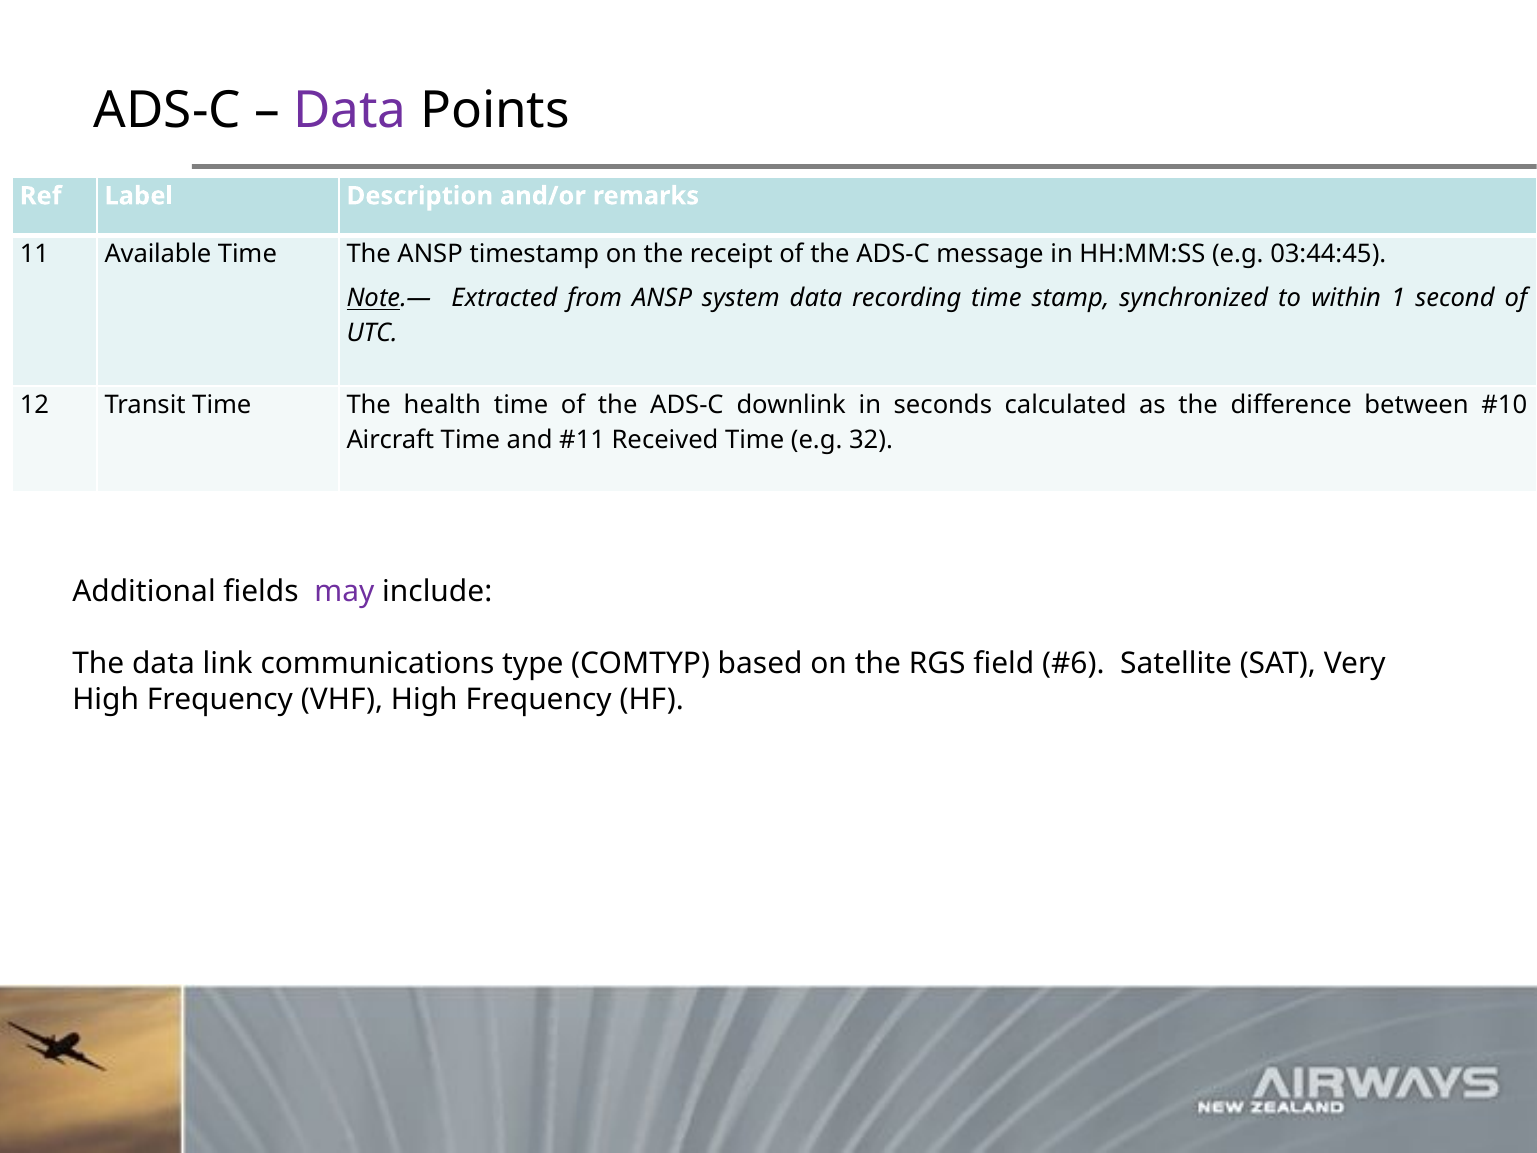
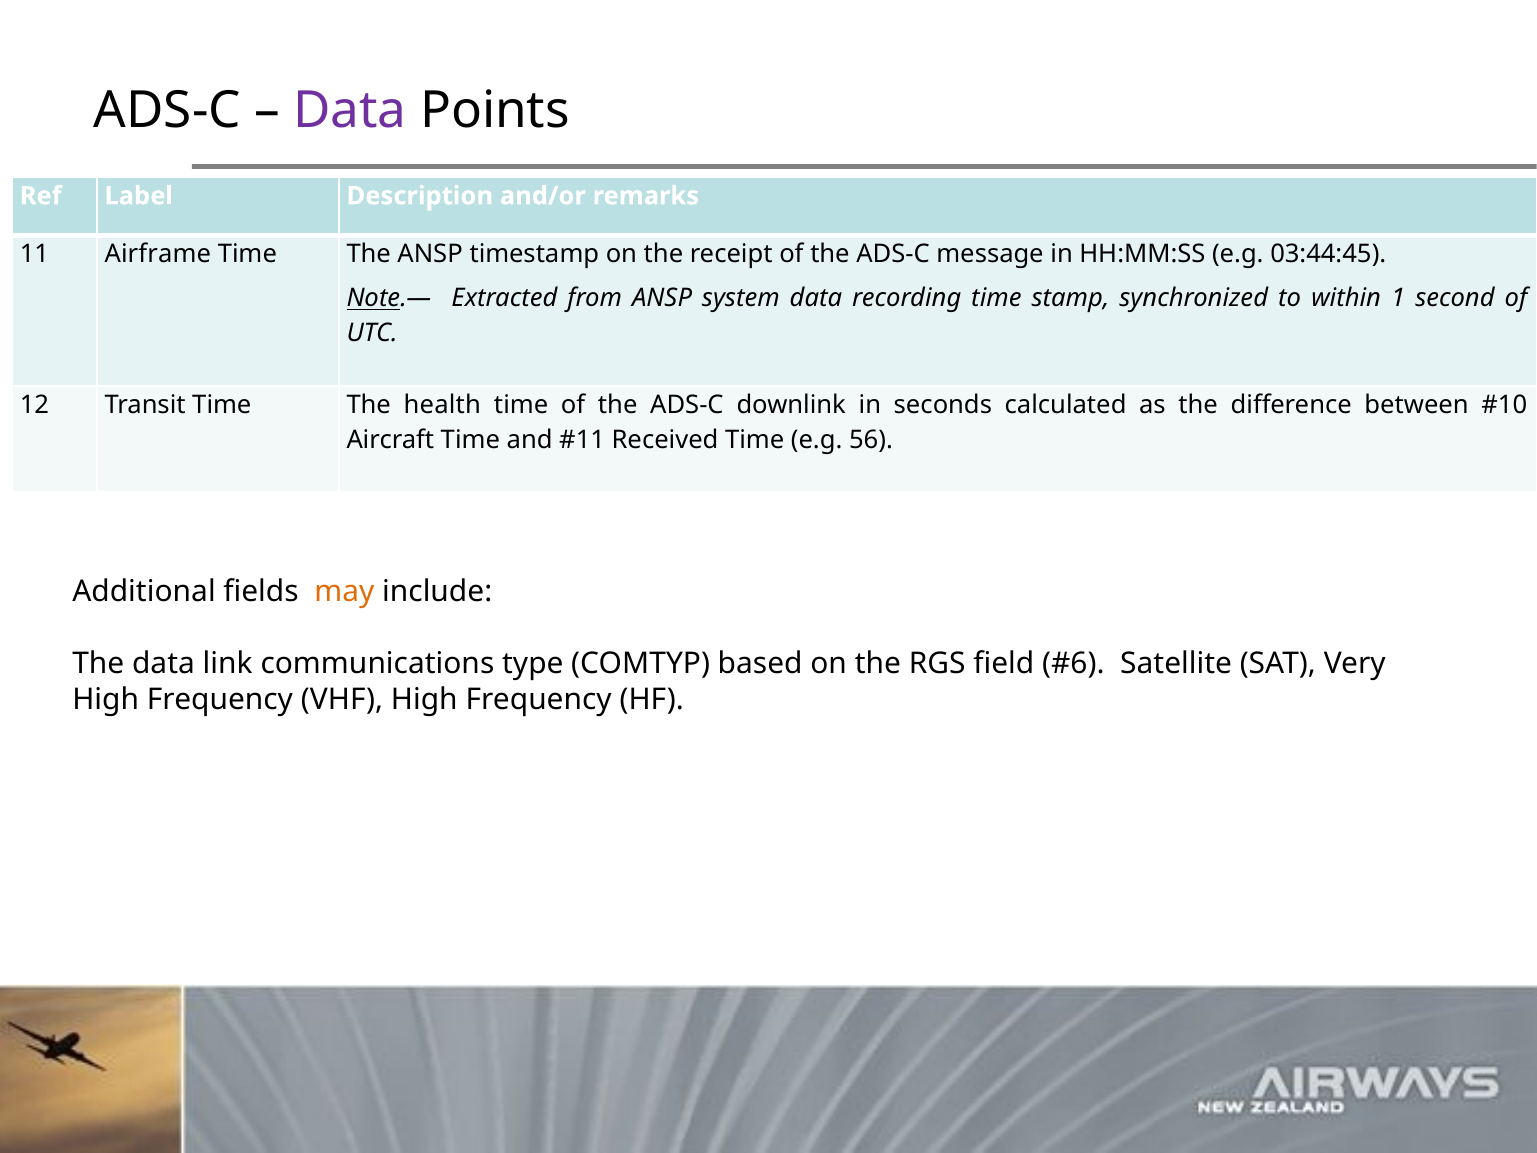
Available: Available -> Airframe
32: 32 -> 56
may colour: purple -> orange
